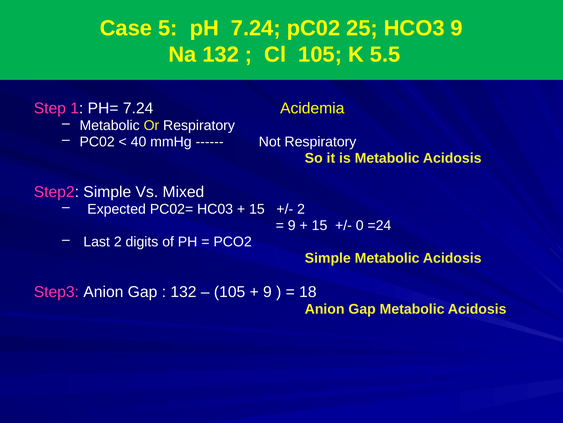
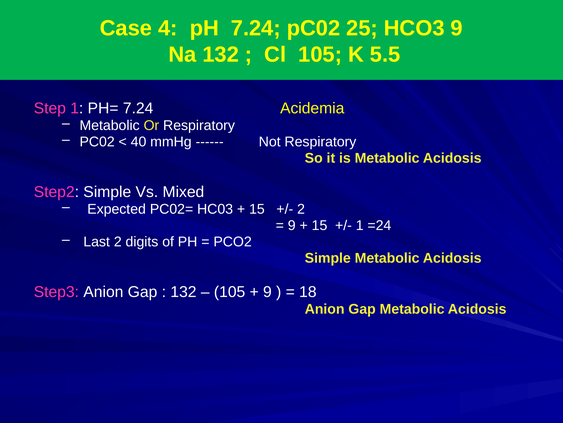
5: 5 -> 4
0 at (360, 225): 0 -> 1
